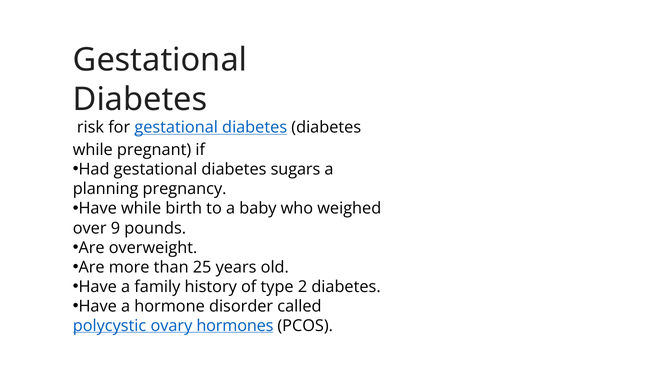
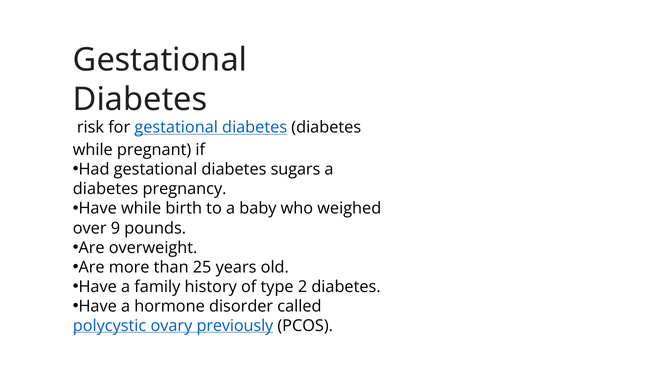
planning at (106, 189): planning -> diabetes
hormones: hormones -> previously
